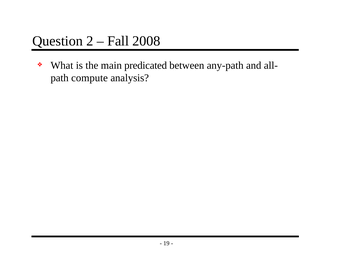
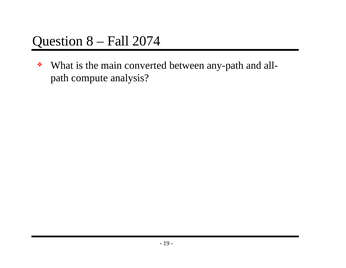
2: 2 -> 8
2008: 2008 -> 2074
predicated: predicated -> converted
